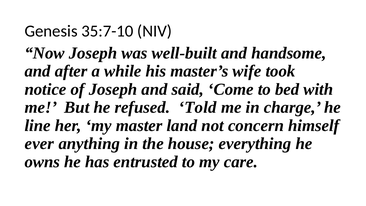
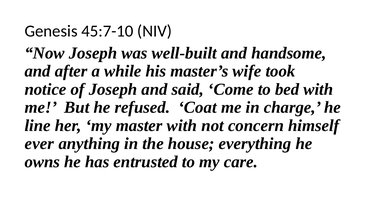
35:7-10: 35:7-10 -> 45:7-10
Told: Told -> Coat
master land: land -> with
